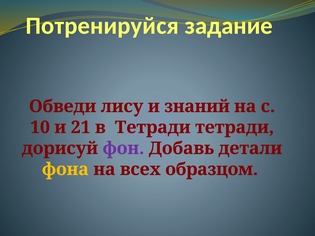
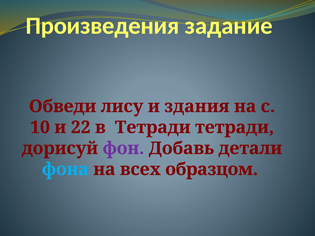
Потренируйся: Потренируйся -> Произведения
знаний: знаний -> здания
21: 21 -> 22
фона colour: yellow -> light blue
